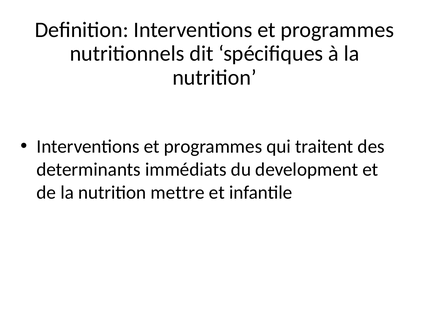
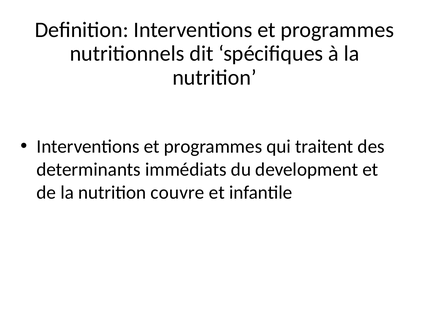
mettre: mettre -> couvre
